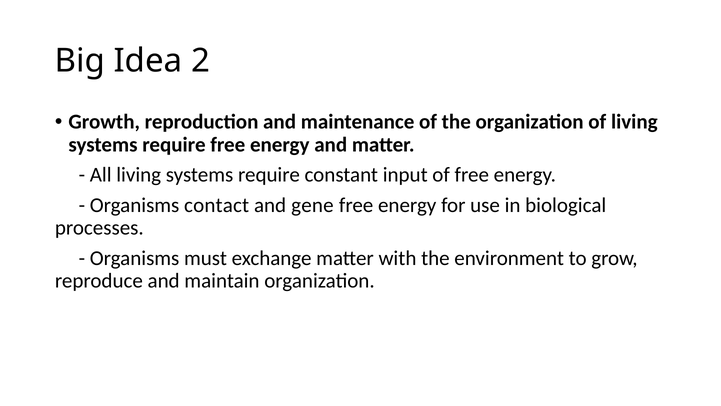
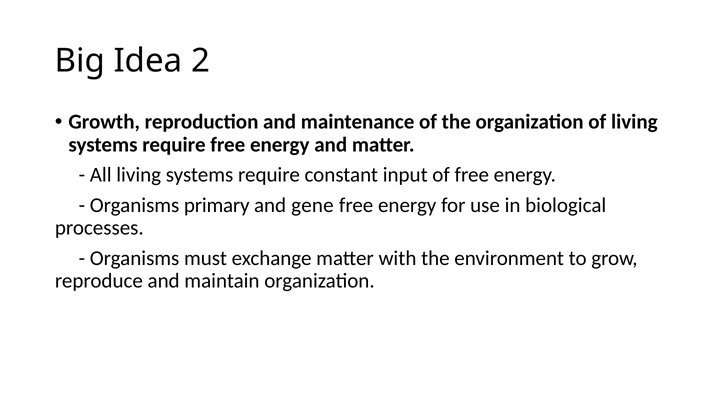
contact: contact -> primary
